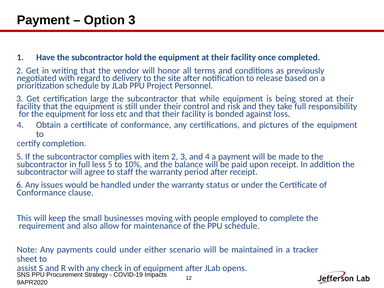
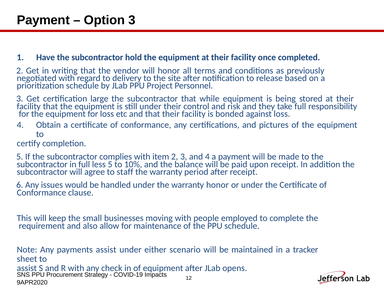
warranty status: status -> honor
payments could: could -> assist
